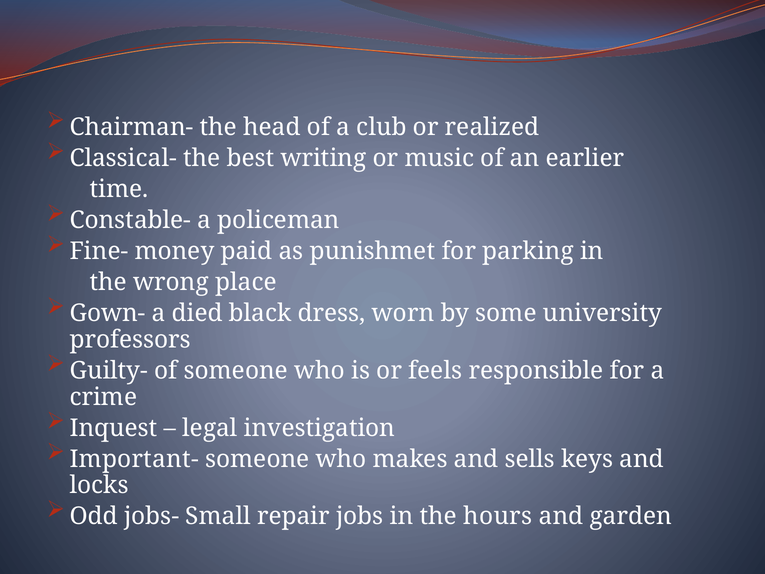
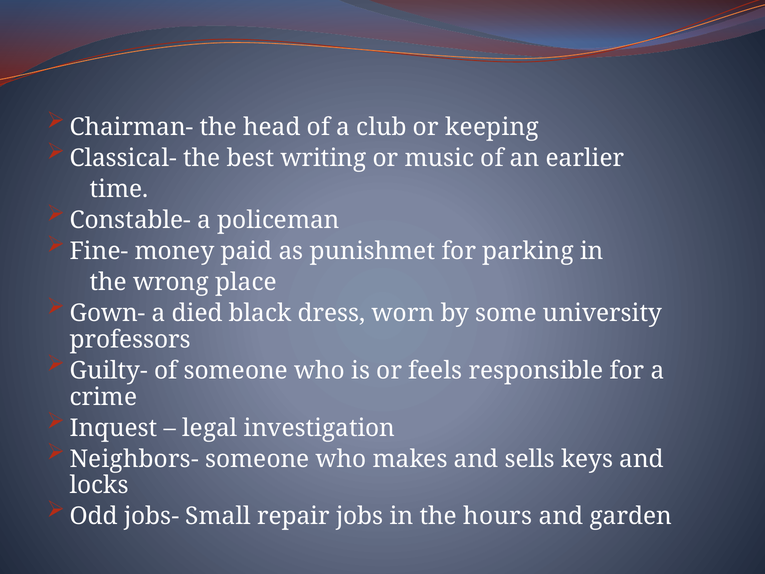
realized: realized -> keeping
Important-: Important- -> Neighbors-
